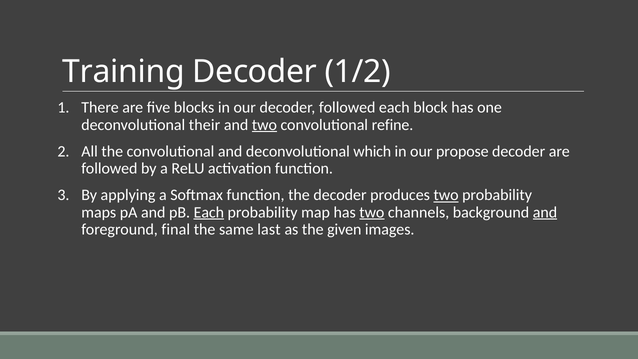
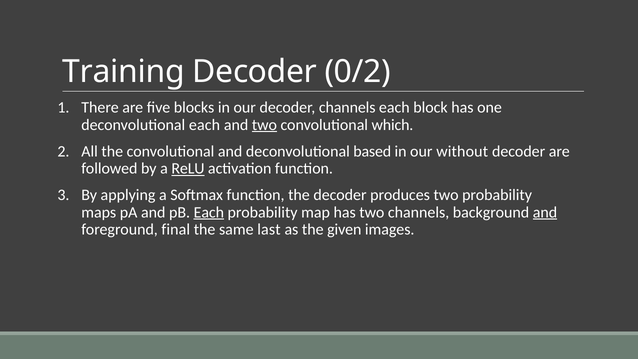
1/2: 1/2 -> 0/2
decoder followed: followed -> channels
deconvolutional their: their -> each
refine: refine -> which
which: which -> based
propose: propose -> without
ReLU underline: none -> present
two at (446, 195) underline: present -> none
two at (372, 212) underline: present -> none
